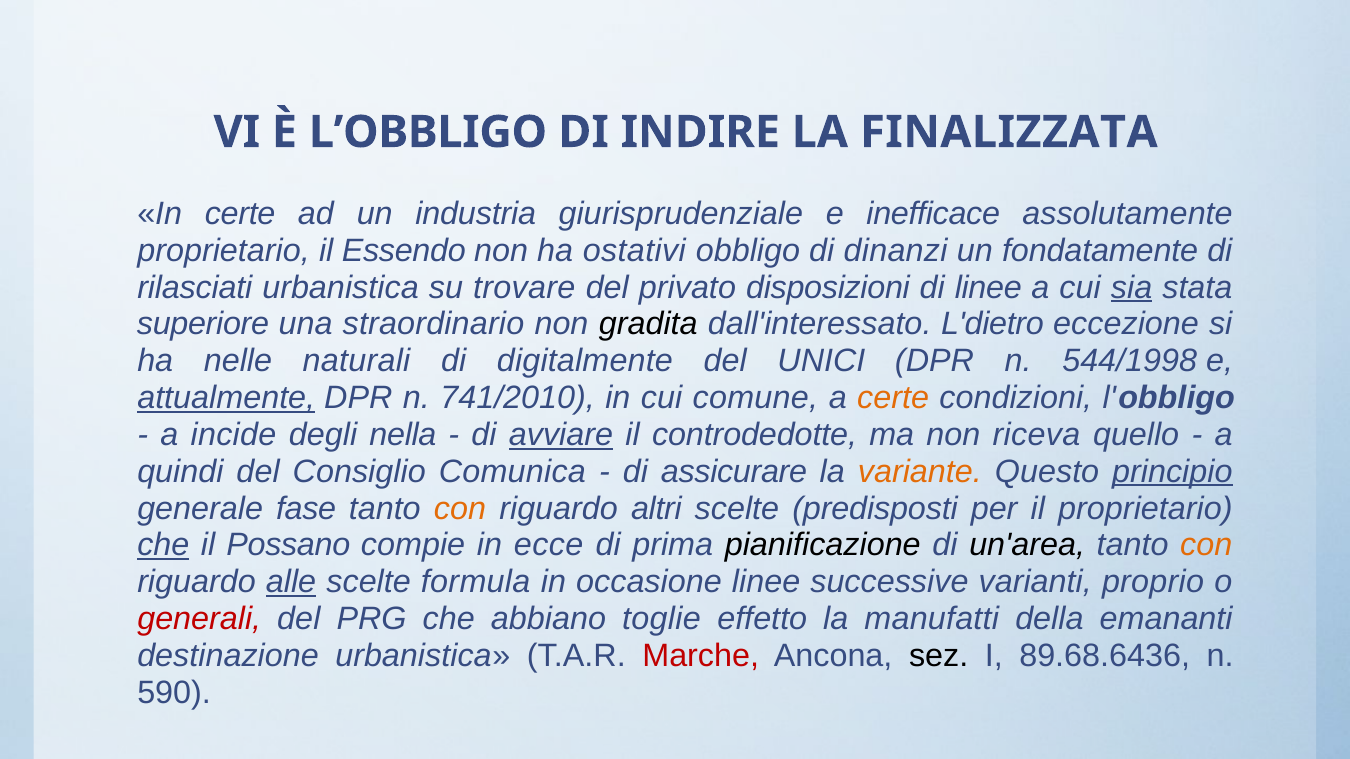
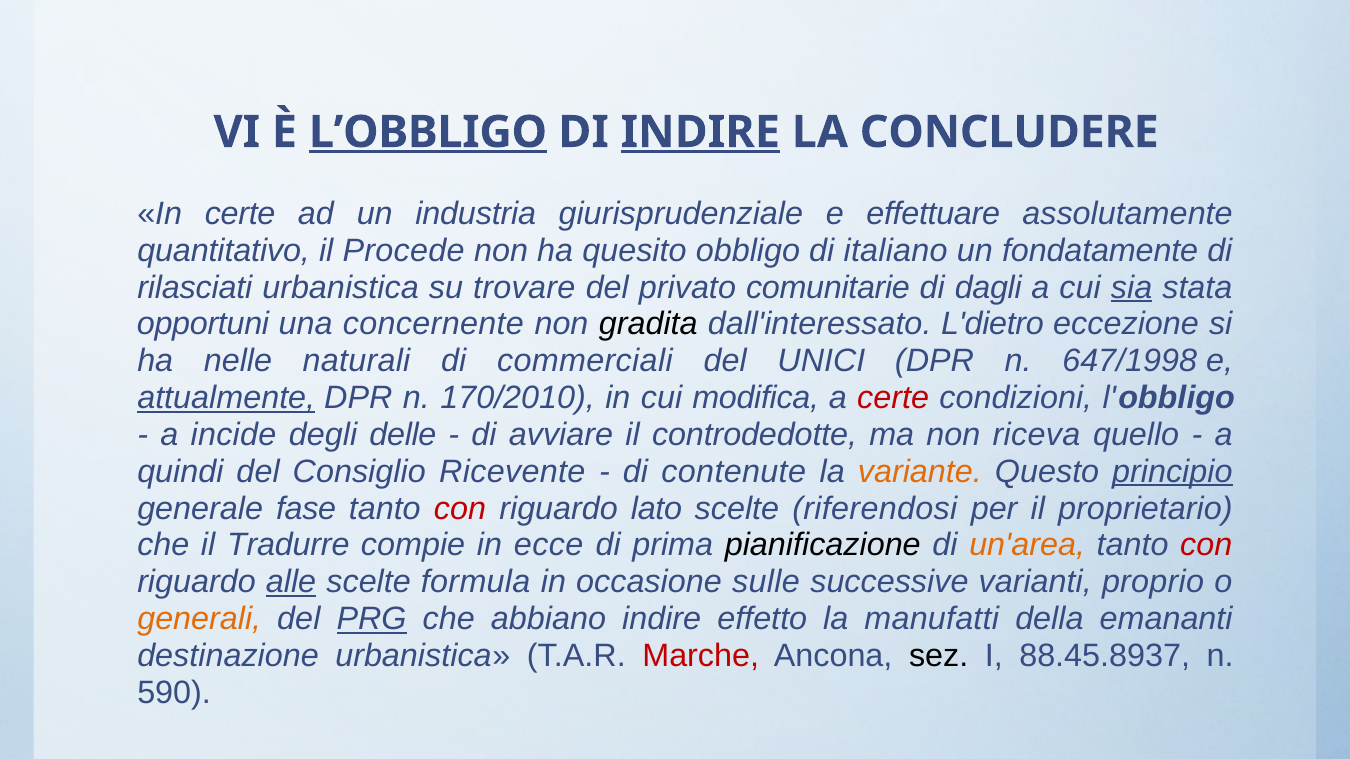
L’OBBLIGO underline: none -> present
INDIRE at (700, 132) underline: none -> present
FINALIZZATA: FINALIZZATA -> CONCLUDERE
inefficace: inefficace -> effettuare
proprietario at (224, 251): proprietario -> quantitativo
Essendo: Essendo -> Procede
ostativi: ostativi -> quesito
dinanzi: dinanzi -> italiano
disposizioni: disposizioni -> comunitarie
di linee: linee -> dagli
superiore: superiore -> opportuni
straordinario: straordinario -> concernente
digitalmente: digitalmente -> commerciali
544/1998: 544/1998 -> 647/1998
741/2010: 741/2010 -> 170/2010
comune: comune -> modifica
certe at (893, 398) colour: orange -> red
nella: nella -> delle
avviare underline: present -> none
Comunica: Comunica -> Ricevente
assicurare: assicurare -> contenute
con at (460, 509) colour: orange -> red
altri: altri -> lato
predisposti: predisposti -> riferendosi
che at (163, 546) underline: present -> none
Possano: Possano -> Tradurre
un'area colour: black -> orange
con at (1206, 546) colour: orange -> red
occasione linee: linee -> sulle
generali colour: red -> orange
PRG underline: none -> present
abbiano toglie: toglie -> indire
89.68.6436: 89.68.6436 -> 88.45.8937
